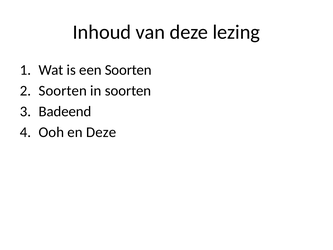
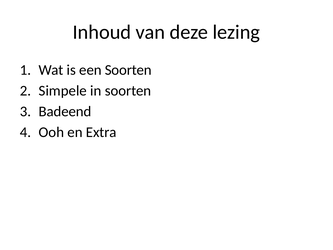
Soorten at (63, 91): Soorten -> Simpele
en Deze: Deze -> Extra
